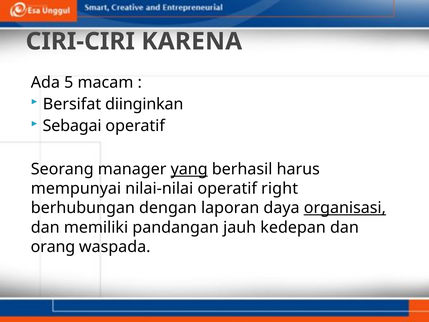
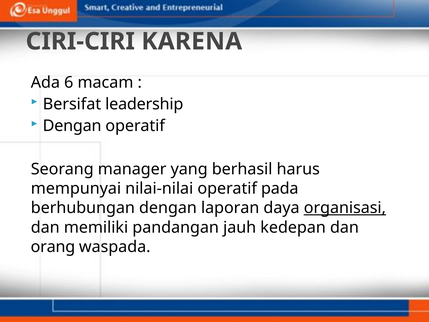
5: 5 -> 6
diinginkan: diinginkan -> leadership
Sebagai at (72, 126): Sebagai -> Dengan
yang underline: present -> none
right: right -> pada
